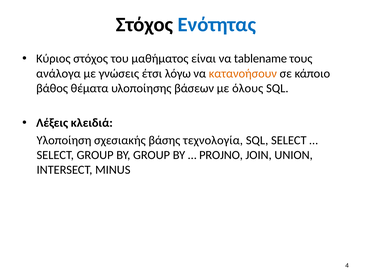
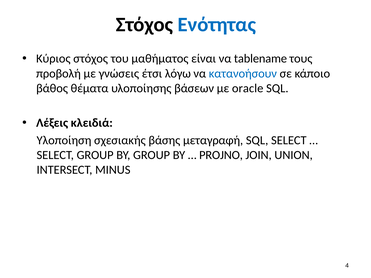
ανάλογα: ανάλογα -> προβολή
κατανοήσουν colour: orange -> blue
όλους: όλους -> oracle
τεχνολογία: τεχνολογία -> μεταγραφή
